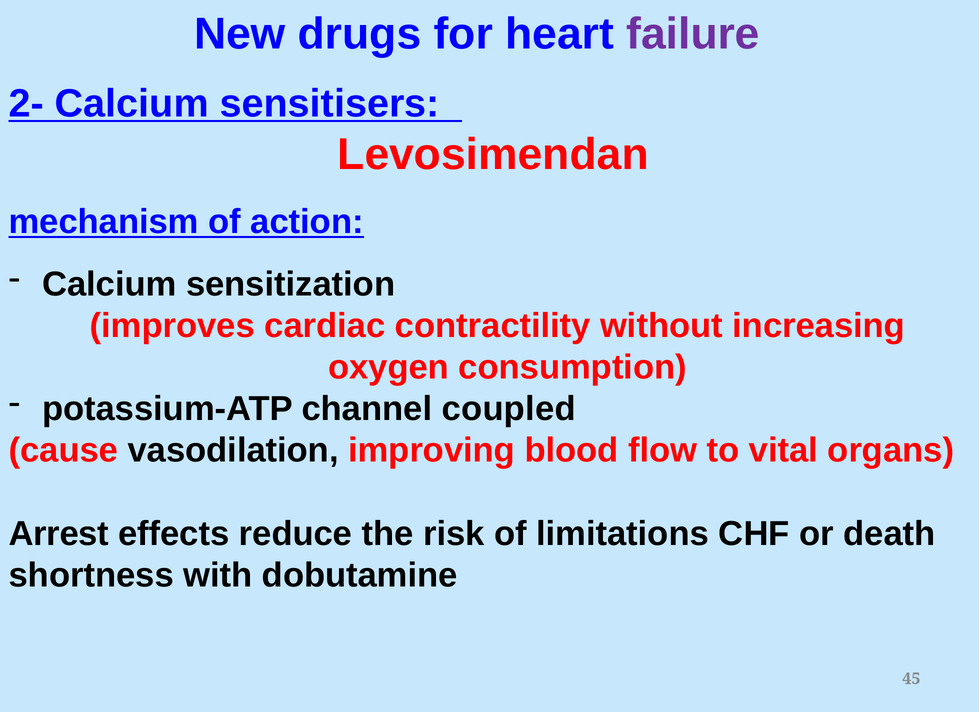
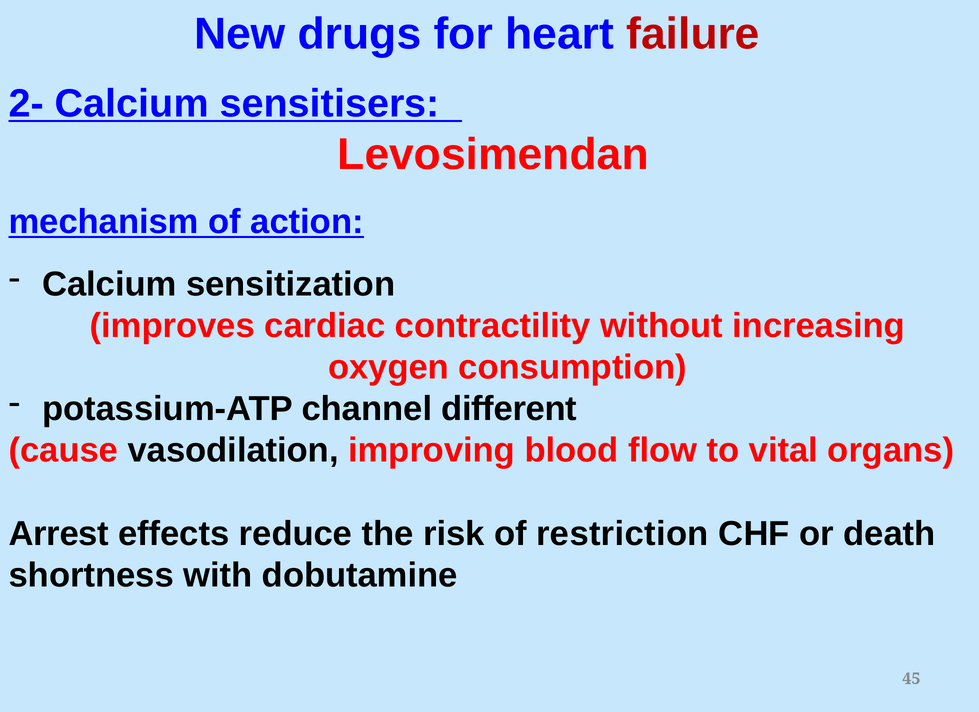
failure colour: purple -> red
coupled: coupled -> different
limitations: limitations -> restriction
